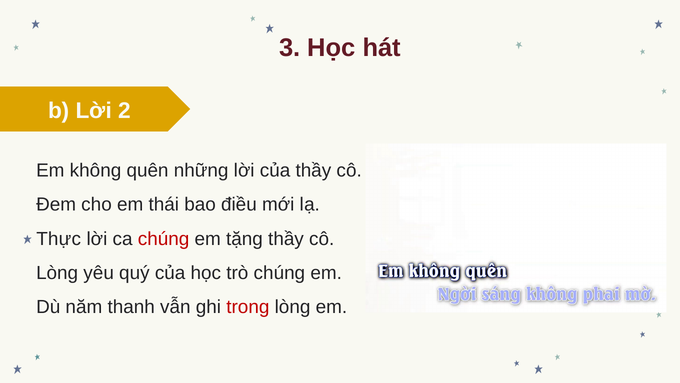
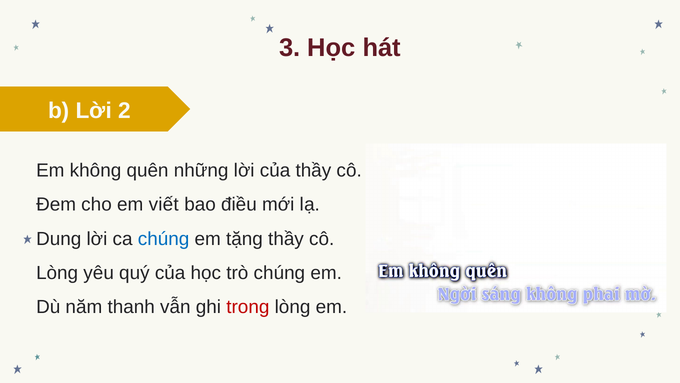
thái: thái -> viết
Thực: Thực -> Dung
chúng at (164, 238) colour: red -> blue
